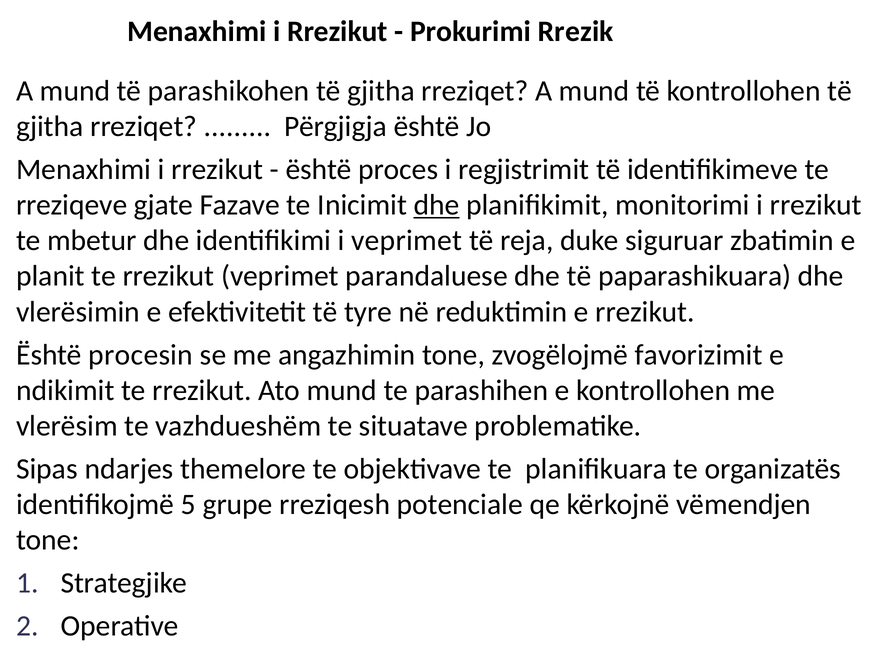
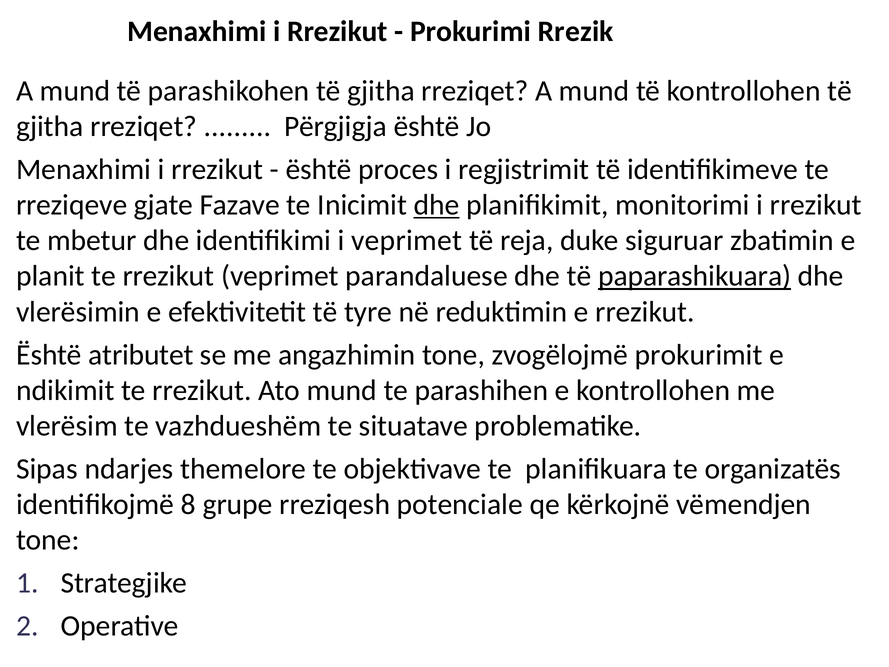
paparashikuara underline: none -> present
procesin: procesin -> atributet
favorizimit: favorizimit -> prokurimit
5: 5 -> 8
